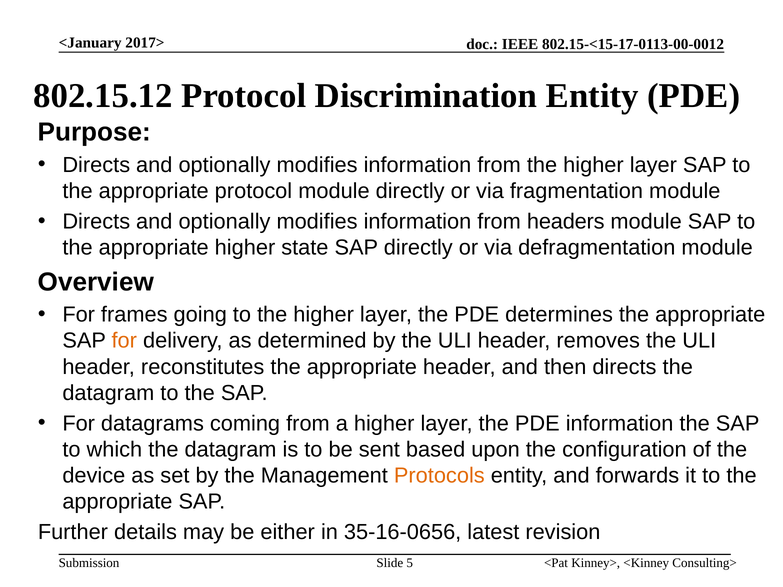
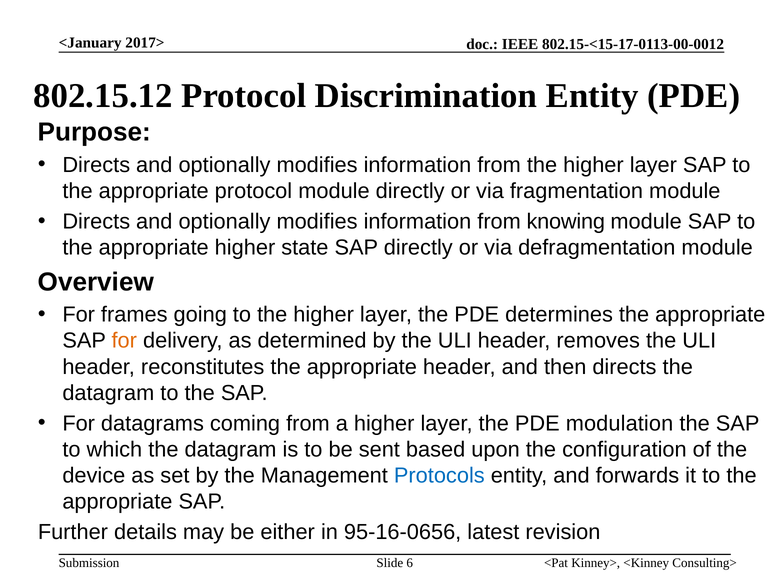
headers: headers -> knowing
PDE information: information -> modulation
Protocols colour: orange -> blue
35-16-0656: 35-16-0656 -> 95-16-0656
5: 5 -> 6
